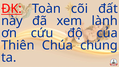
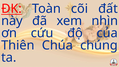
lành: lành -> nhìn
